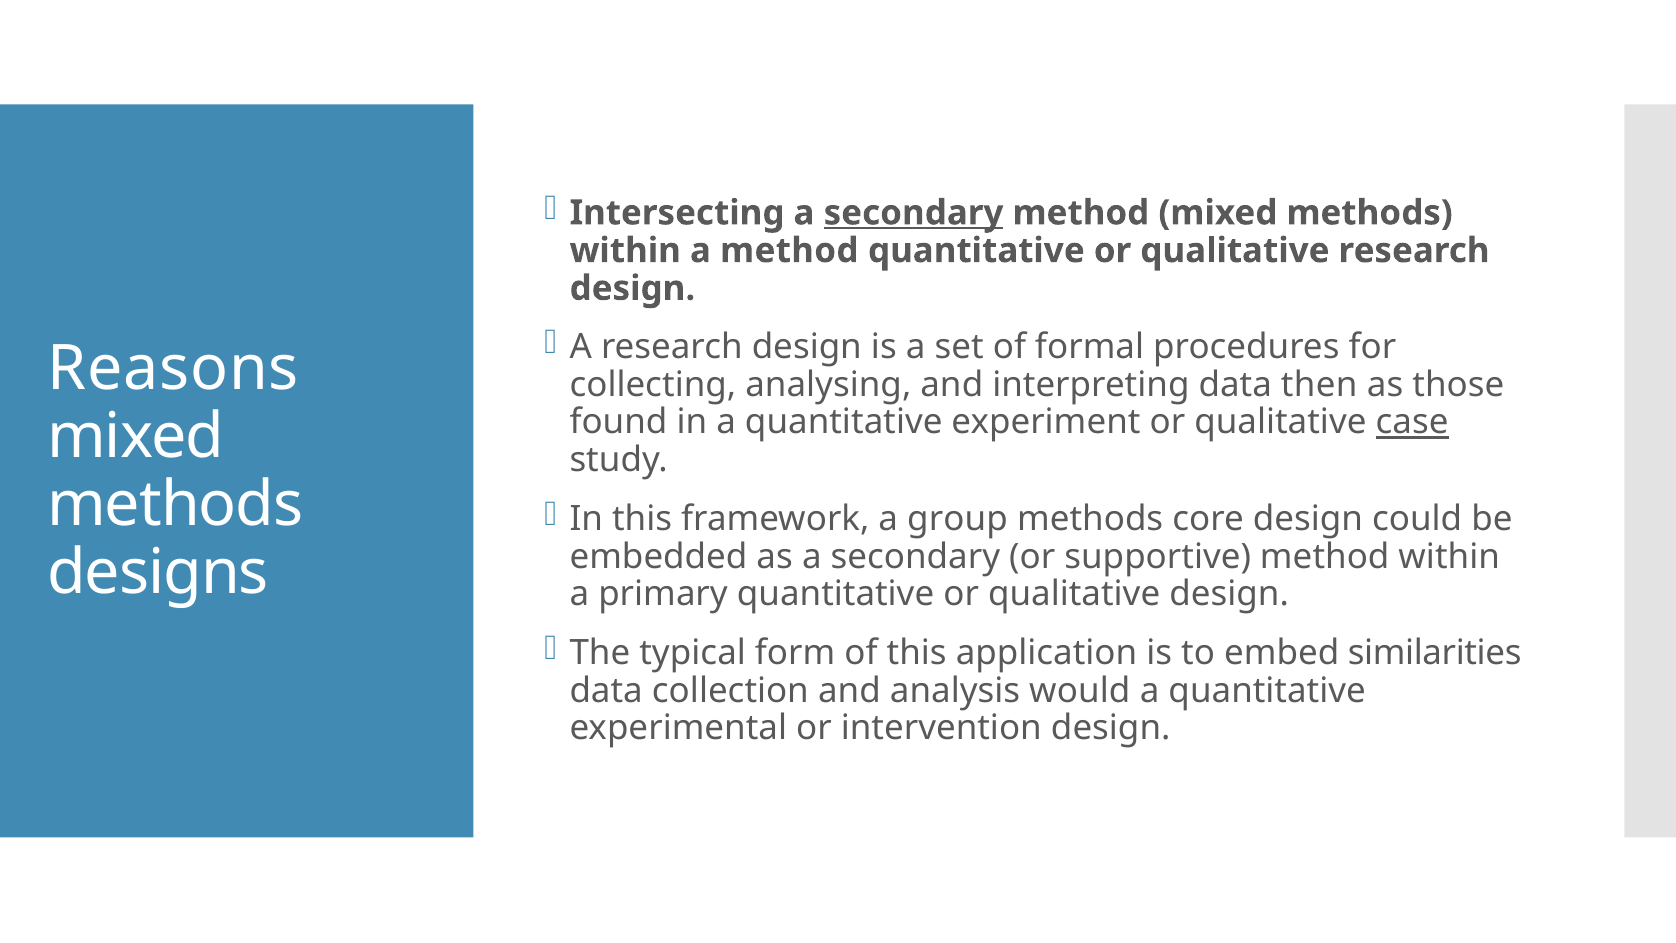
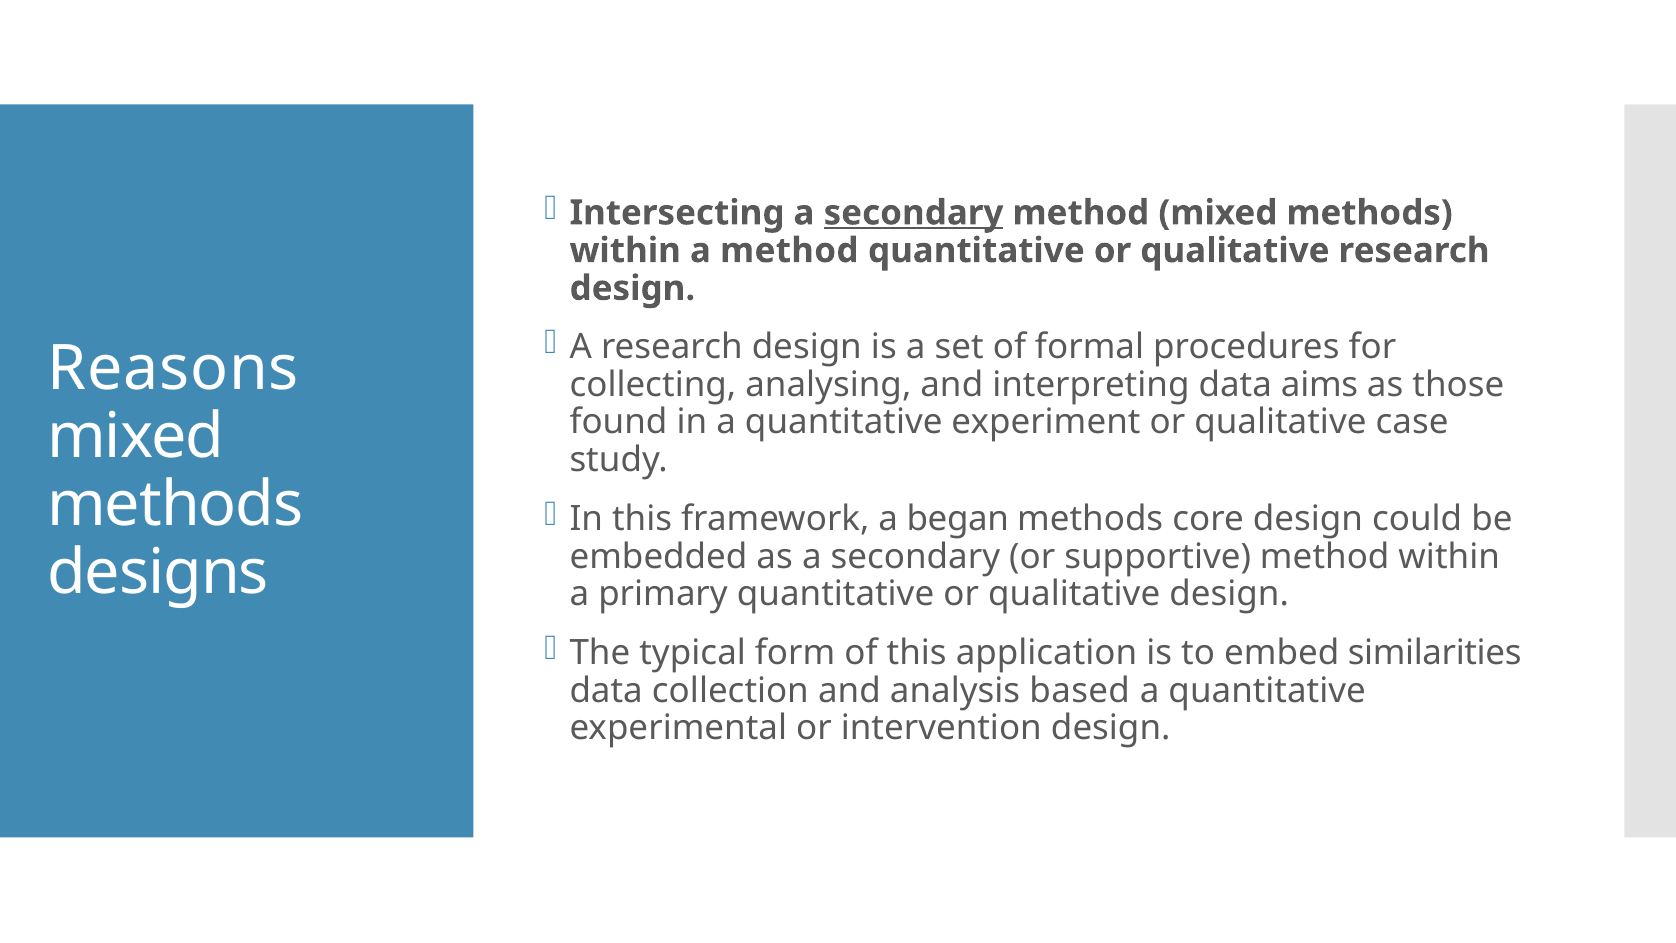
then: then -> aims
case underline: present -> none
group: group -> began
would: would -> based
